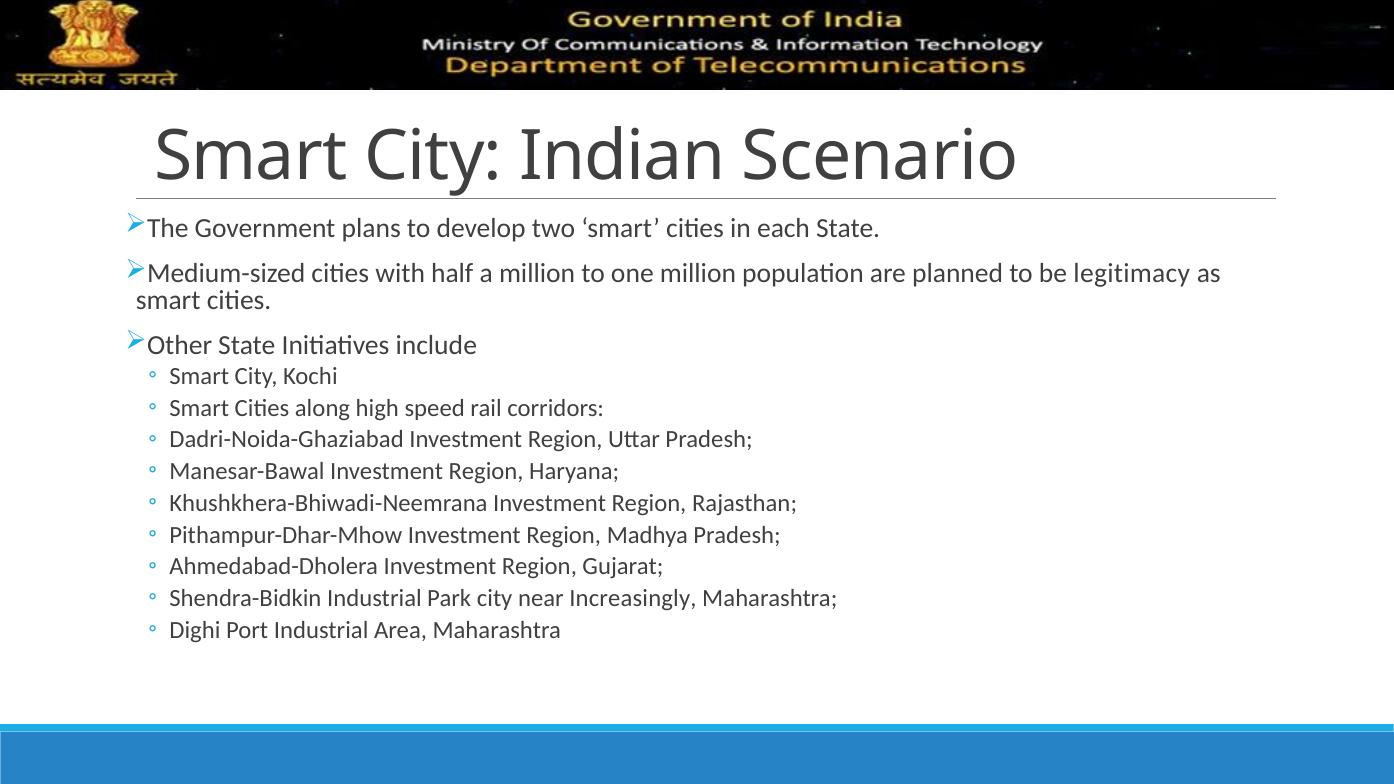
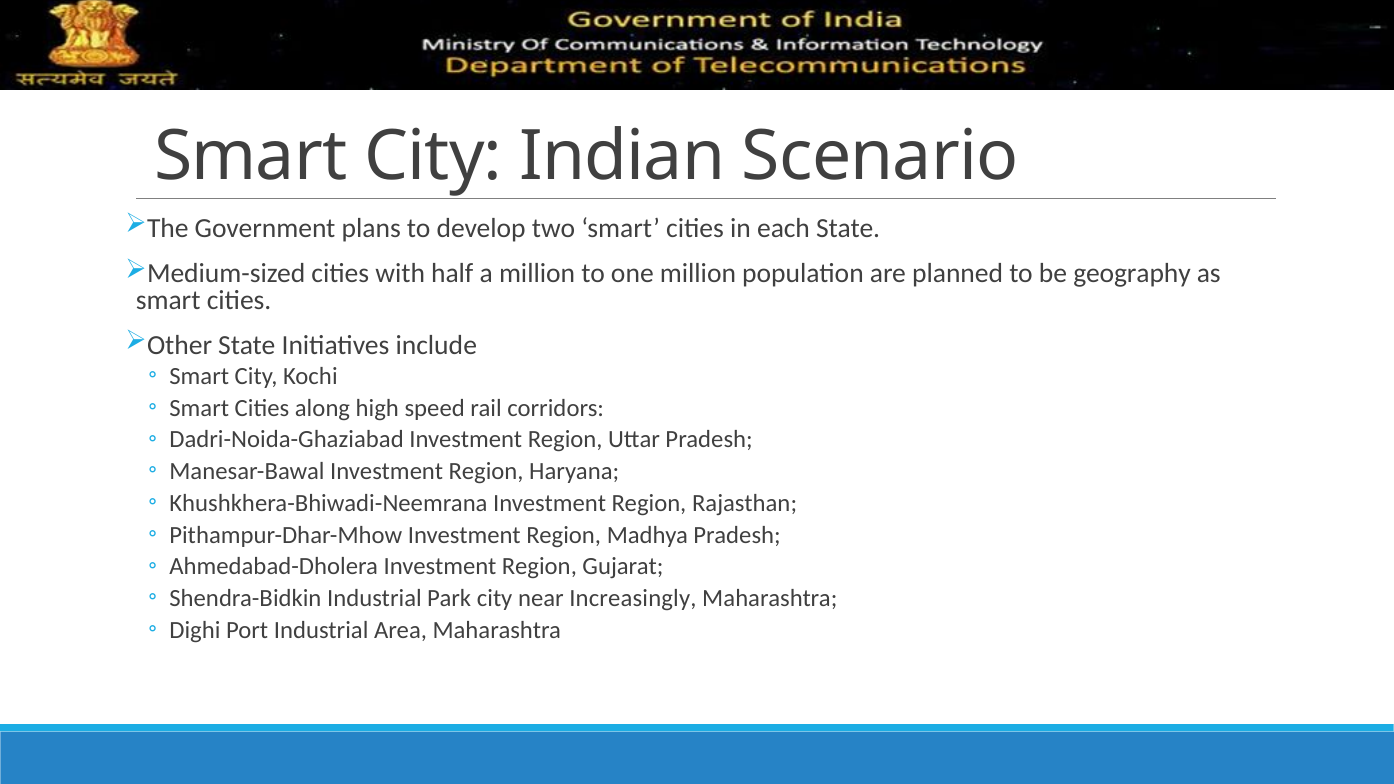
legitimacy: legitimacy -> geography
